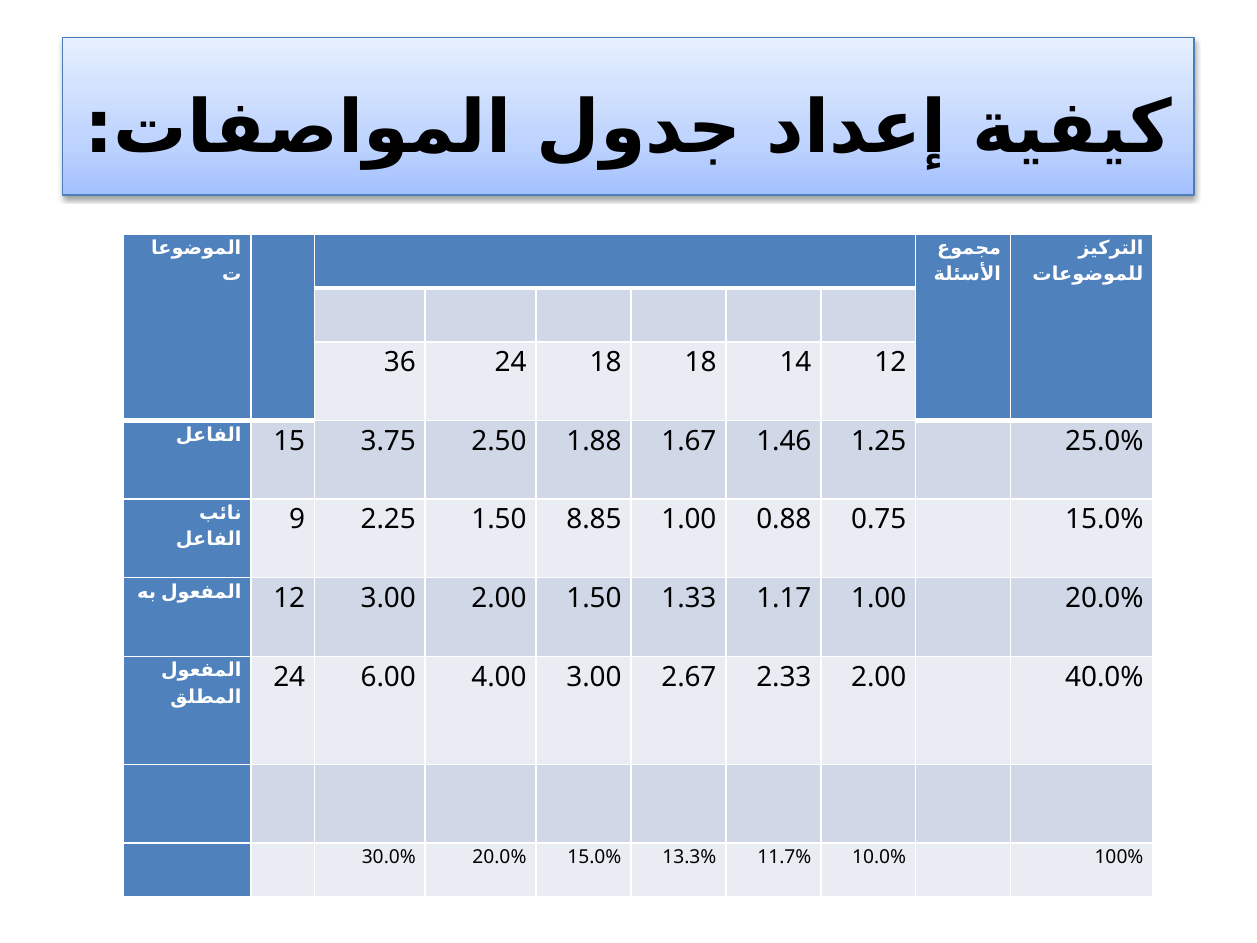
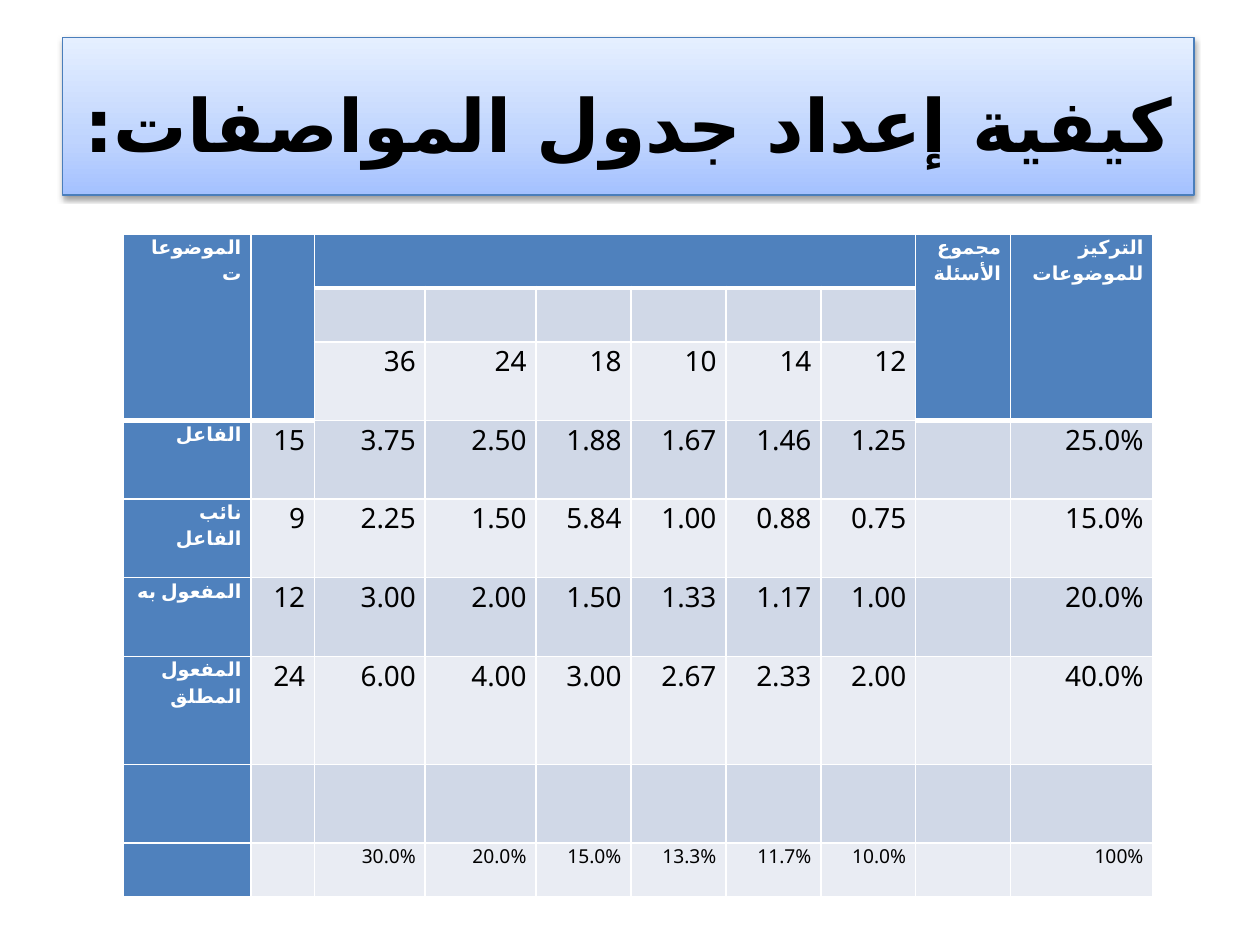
18 18: 18 -> 10
8.85: 8.85 -> 5.84
